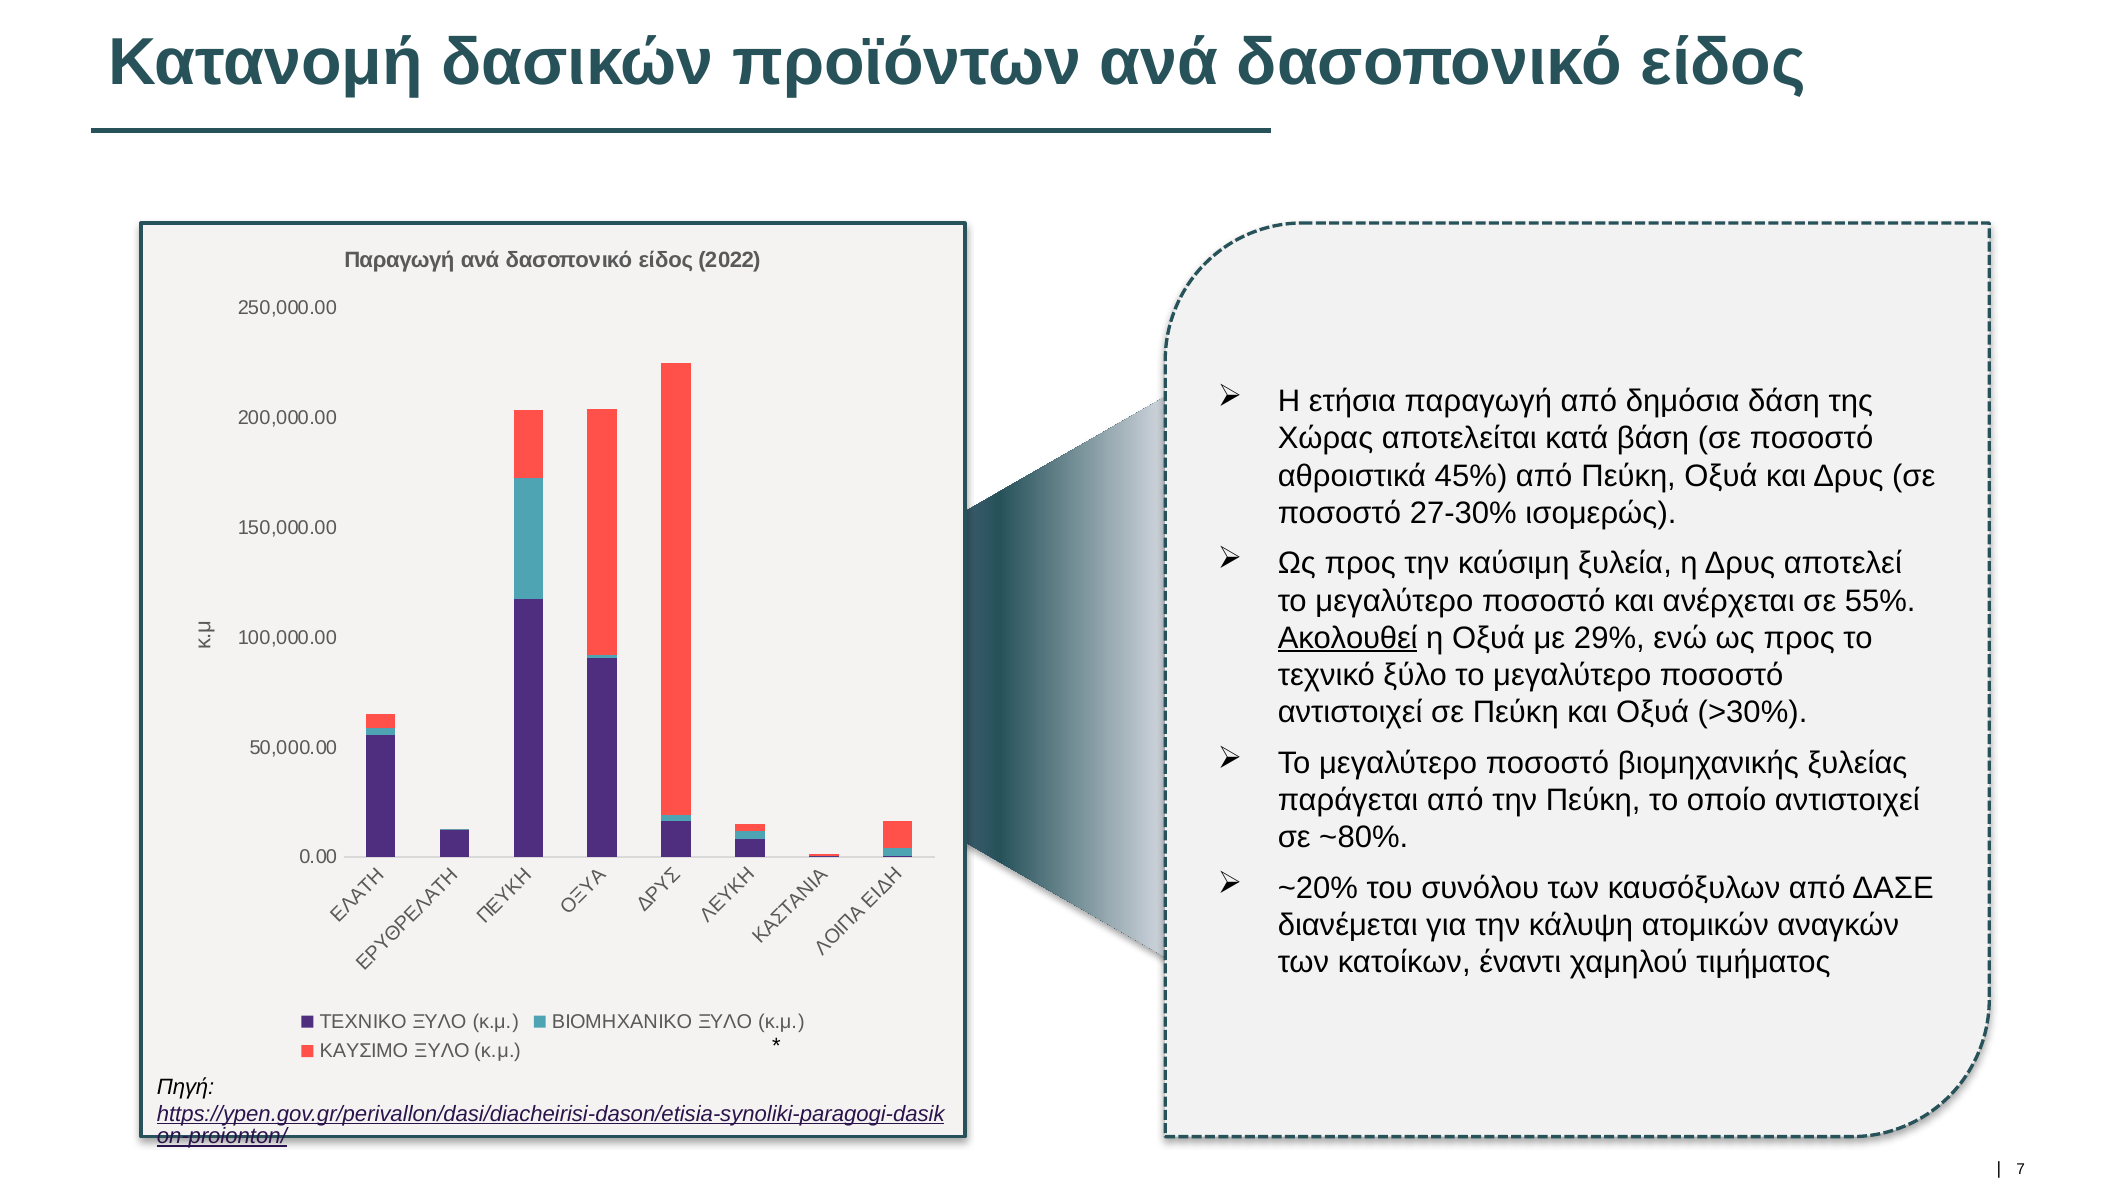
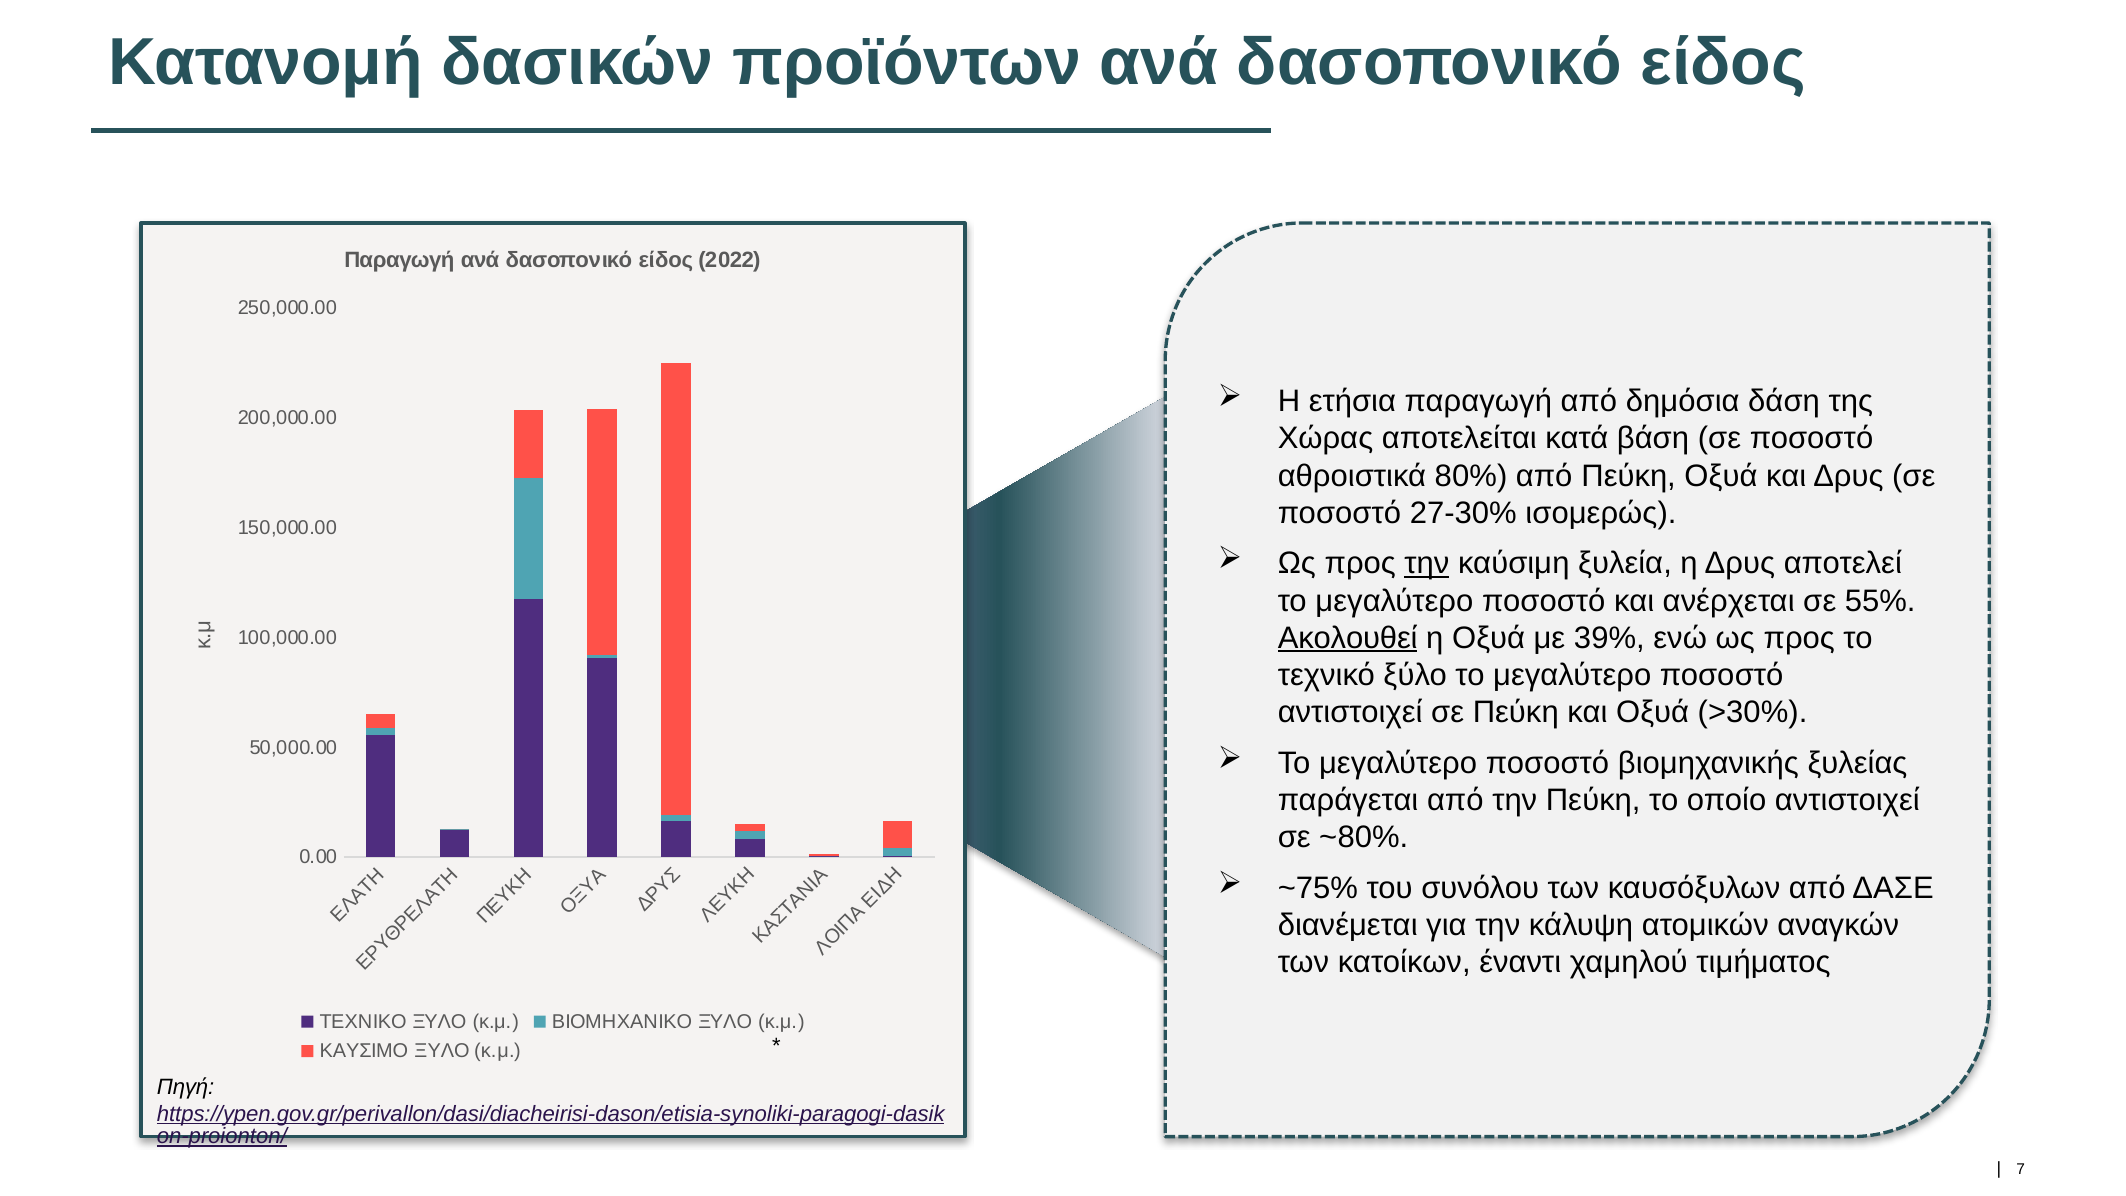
45%: 45% -> 80%
την at (1427, 564) underline: none -> present
29%: 29% -> 39%
~20%: ~20% -> ~75%
